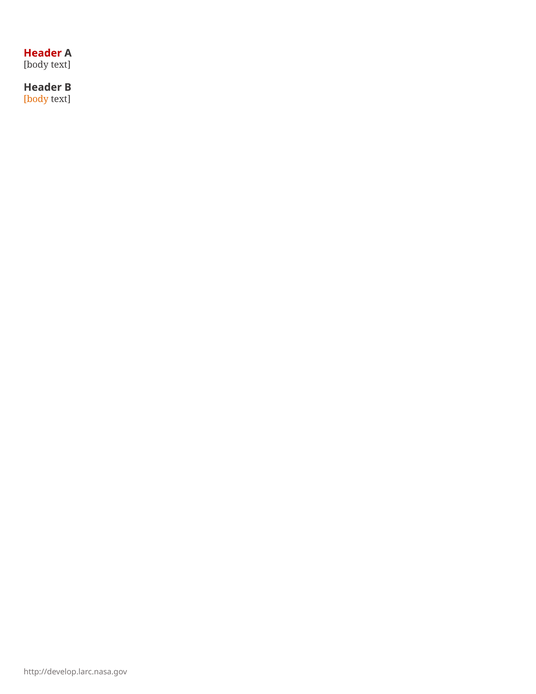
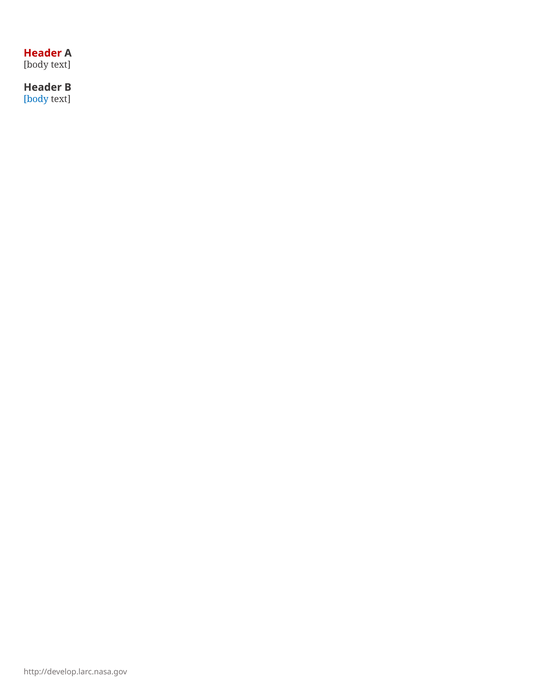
body at (36, 99) colour: orange -> blue
